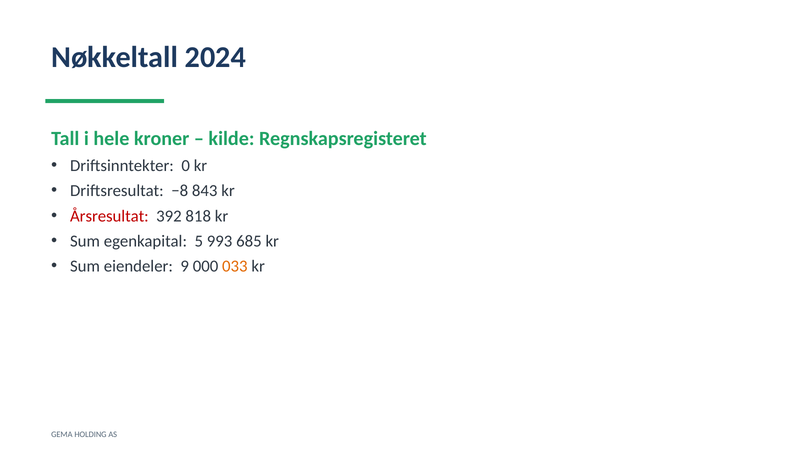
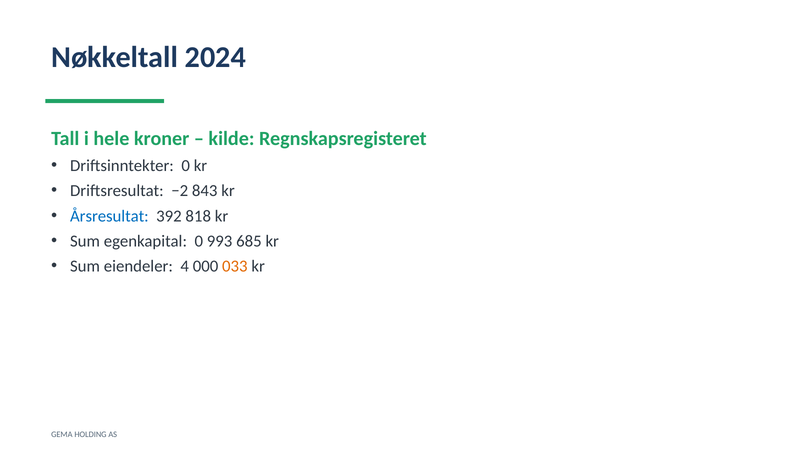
−8: −8 -> −2
Årsresultat colour: red -> blue
egenkapital 5: 5 -> 0
9: 9 -> 4
